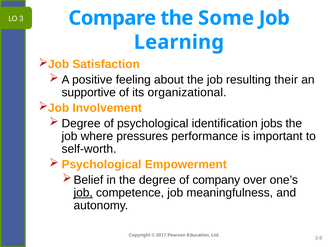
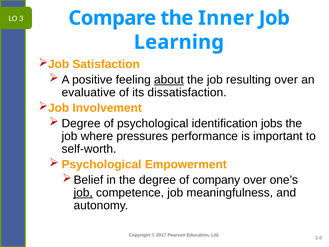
Some: Some -> Inner
about underline: none -> present
resulting their: their -> over
supportive: supportive -> evaluative
organizational: organizational -> dissatisfaction
